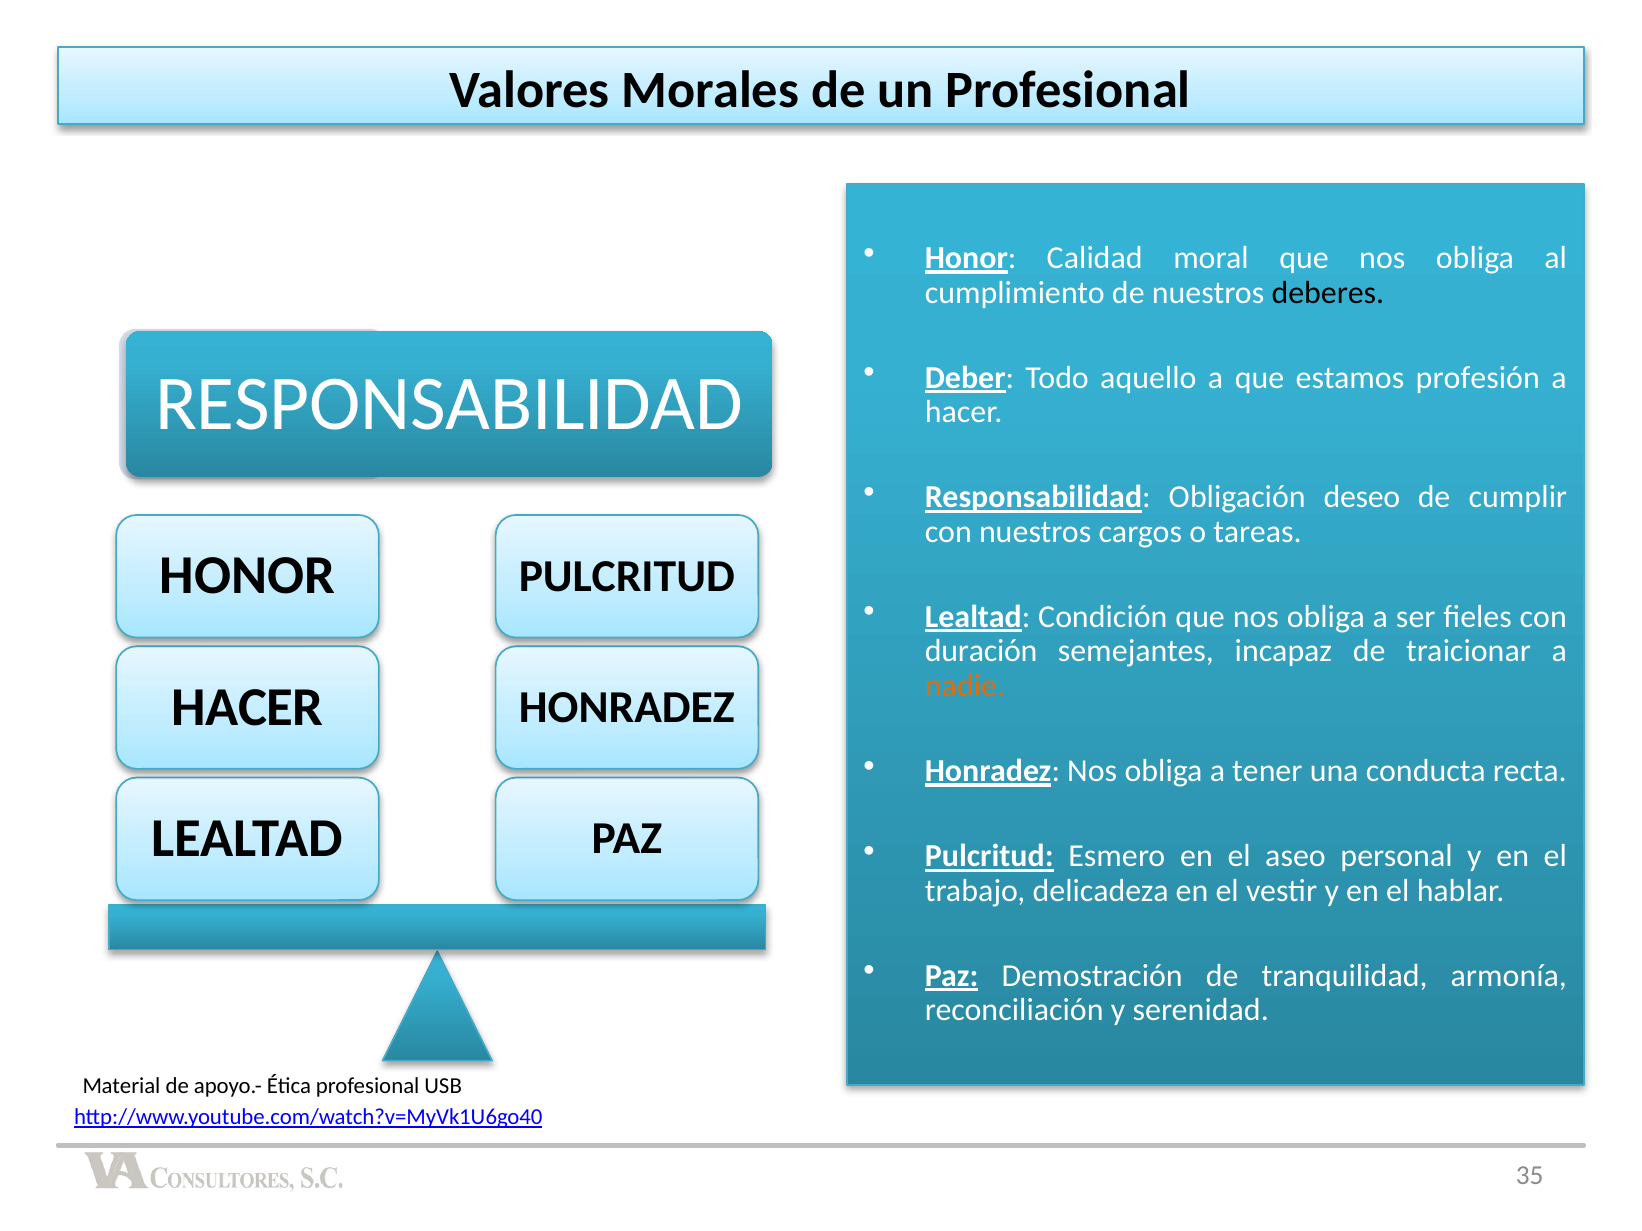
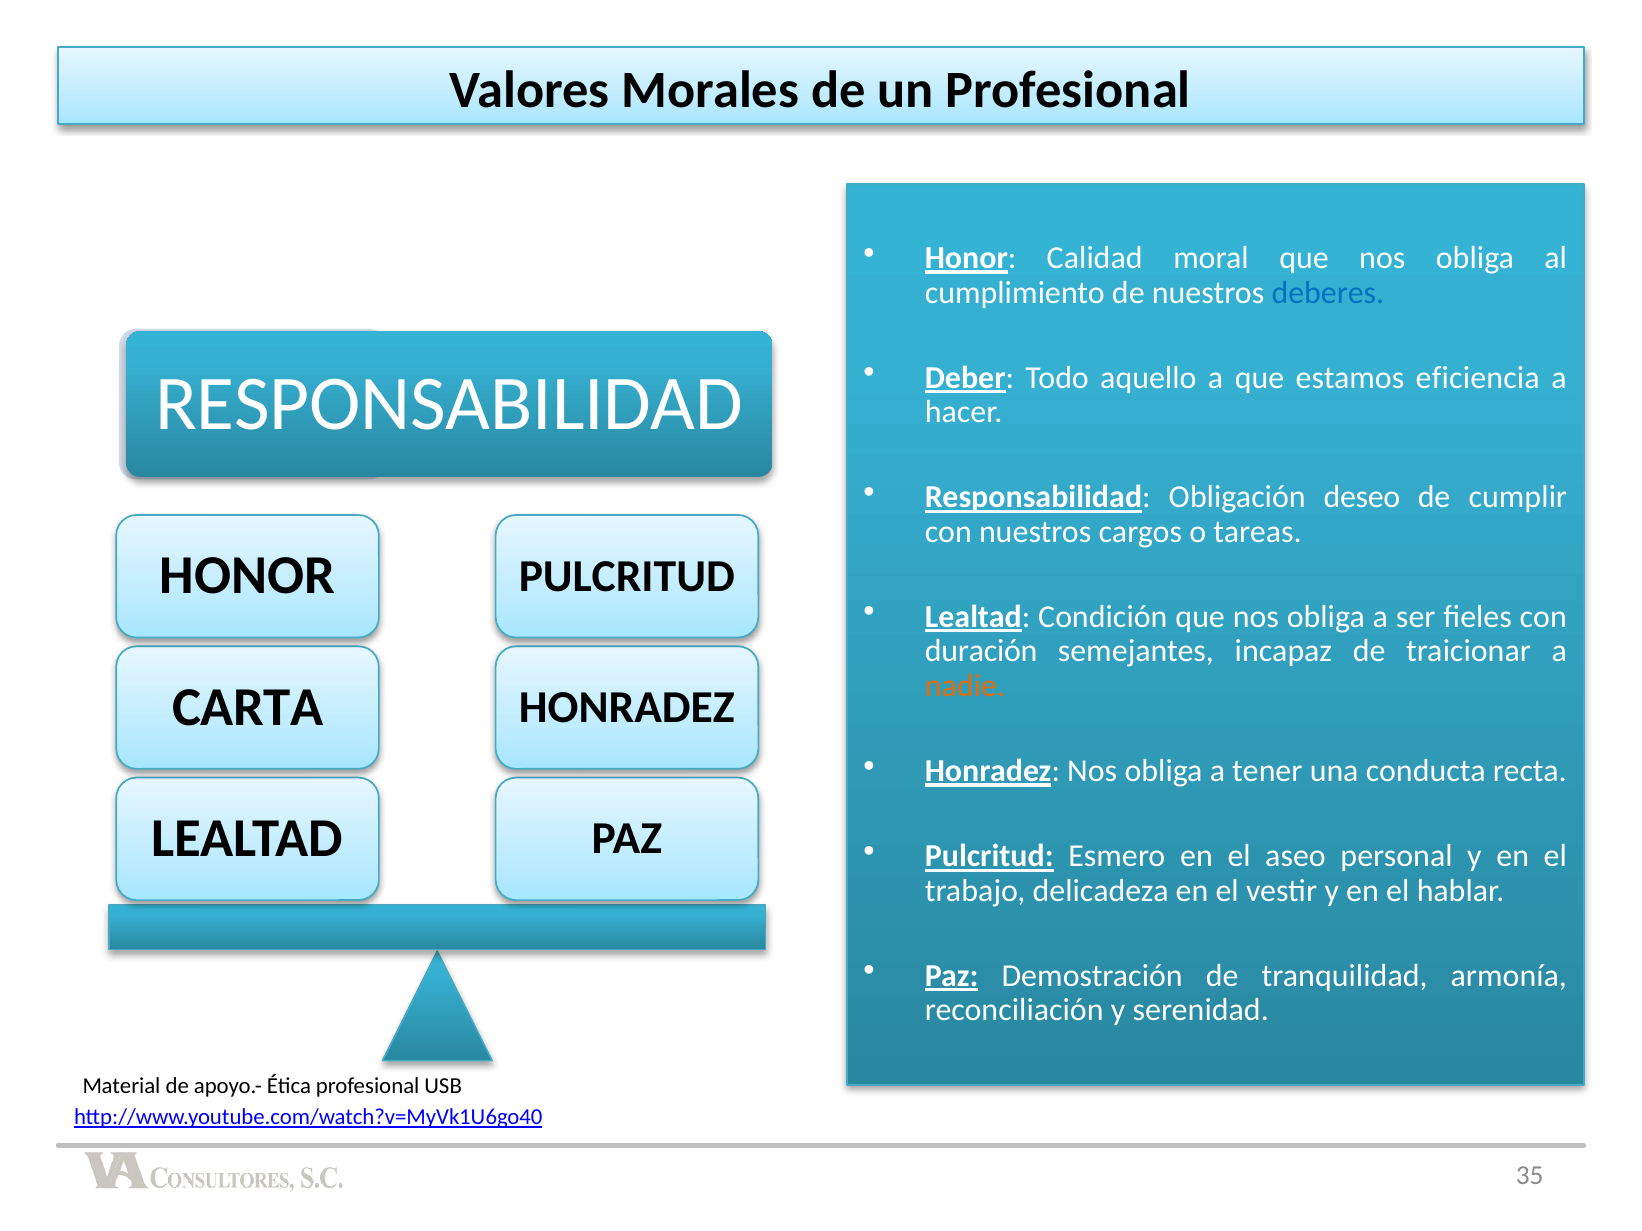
deberes colour: black -> blue
profesión: profesión -> eficiencia
HACER at (248, 708): HACER -> CARTA
